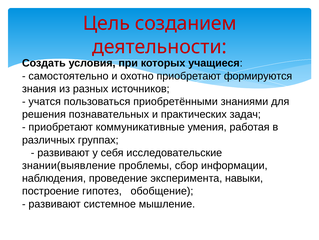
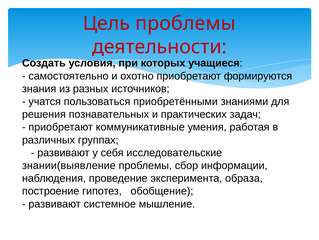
Цель созданием: созданием -> проблемы
навыки: навыки -> образа
